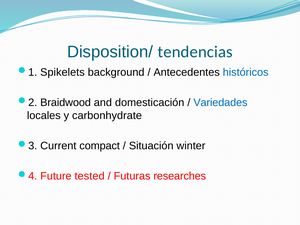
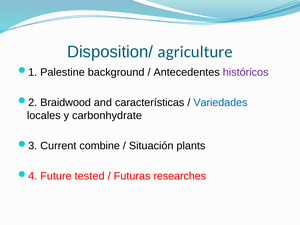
tendencias: tendencias -> agriculture
Spikelets: Spikelets -> Palestine
históricos colour: blue -> purple
domesticación: domesticación -> características
compact: compact -> combine
winter: winter -> plants
